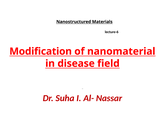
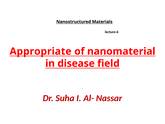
Modification: Modification -> Appropriate
